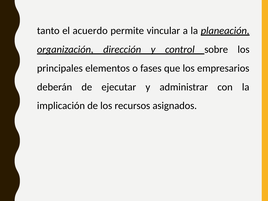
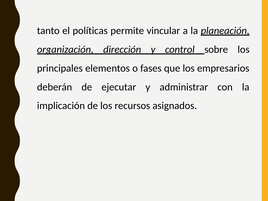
acuerdo: acuerdo -> políticas
